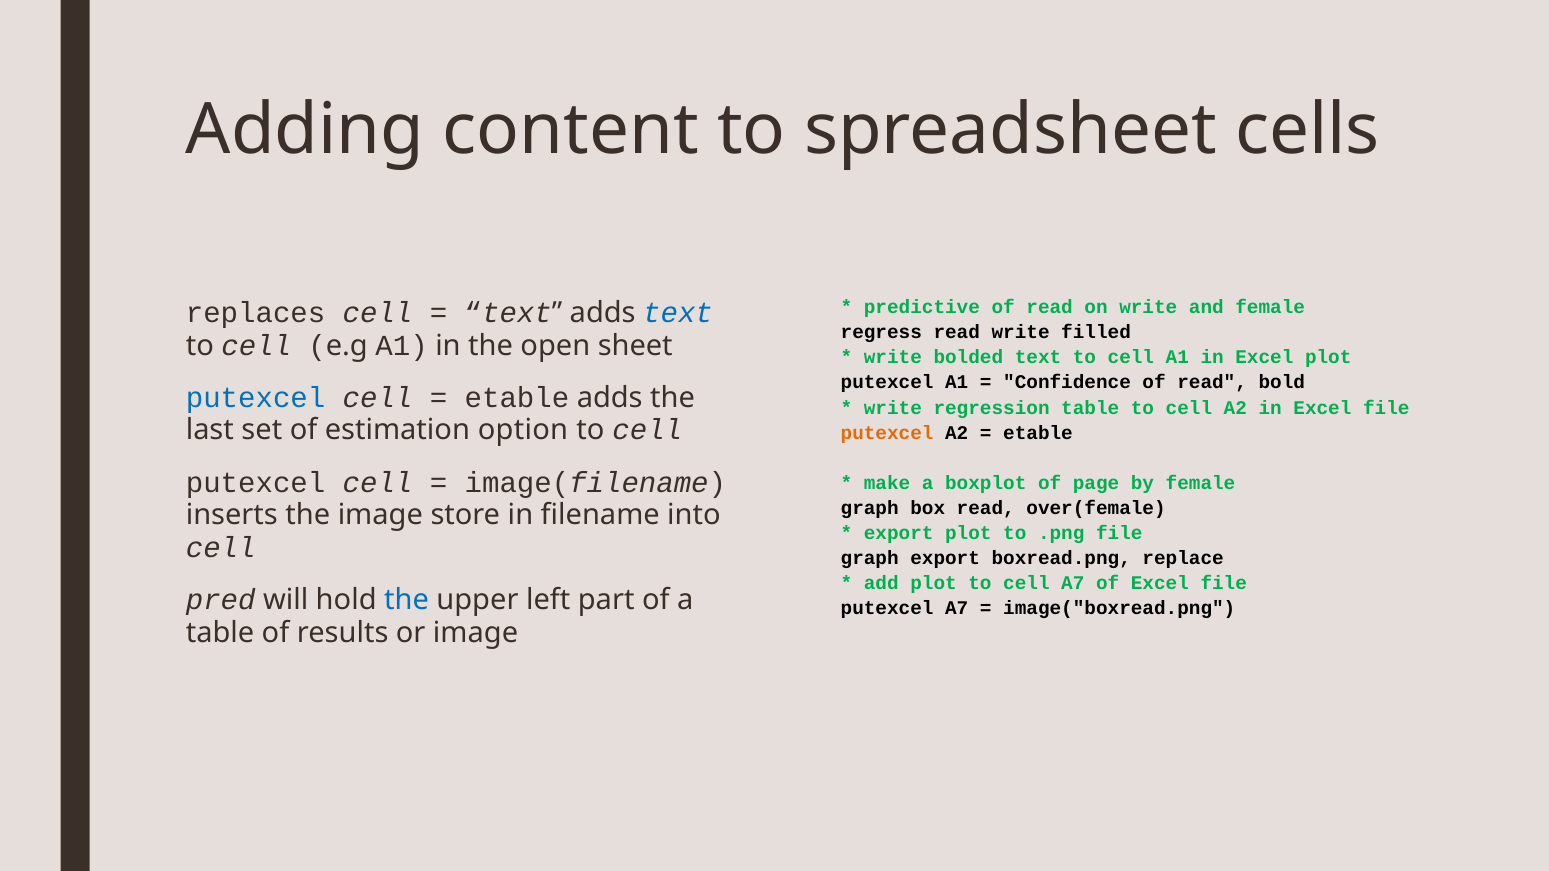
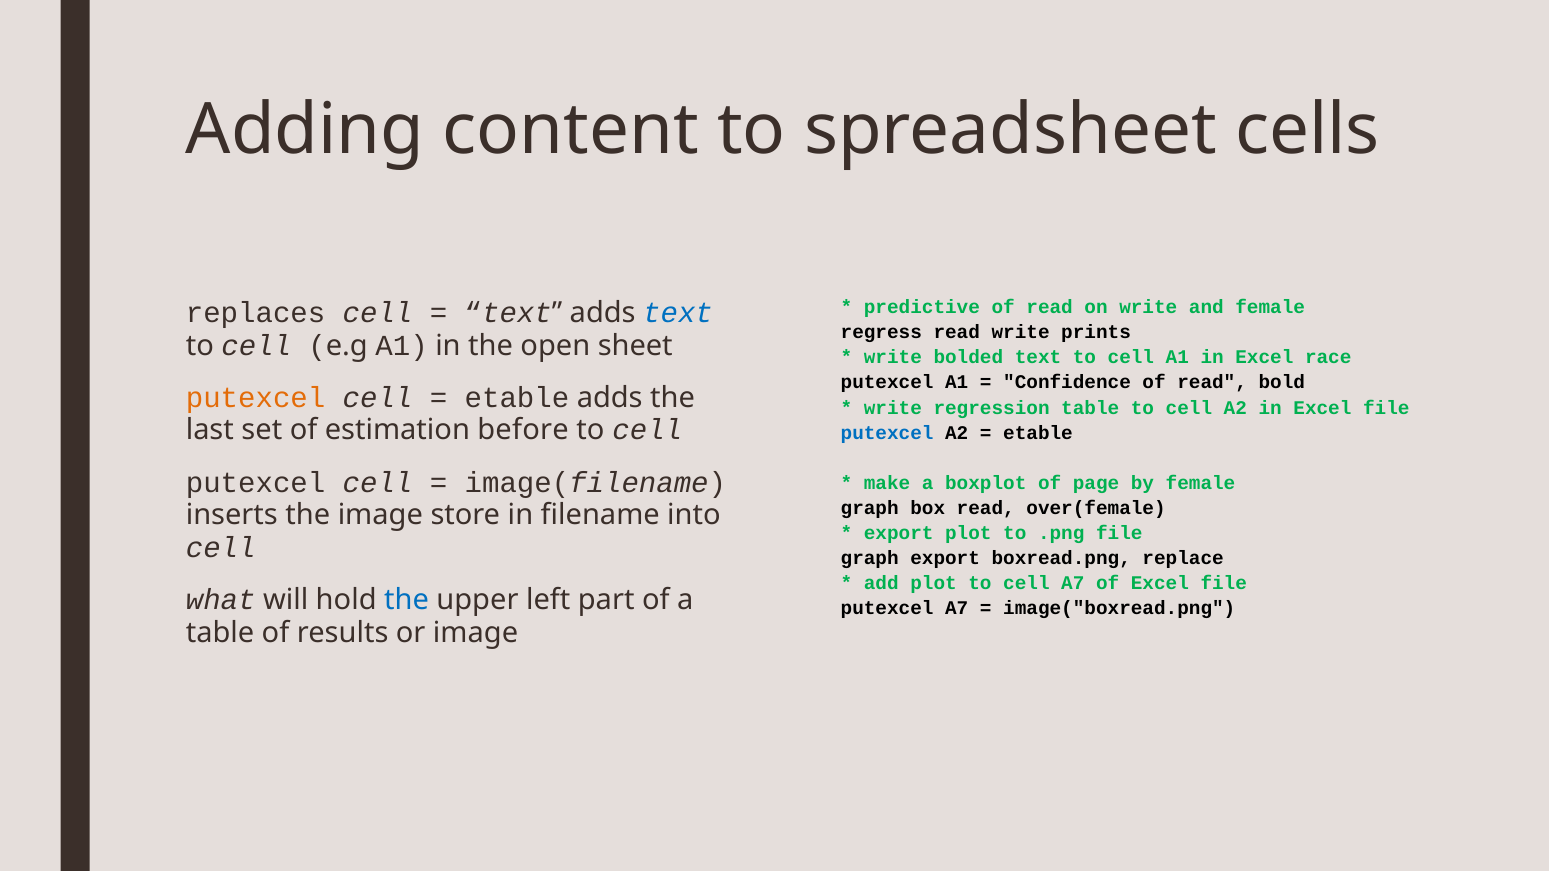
filled: filled -> prints
Excel plot: plot -> race
putexcel at (256, 398) colour: blue -> orange
option: option -> before
putexcel at (887, 433) colour: orange -> blue
pred: pred -> what
